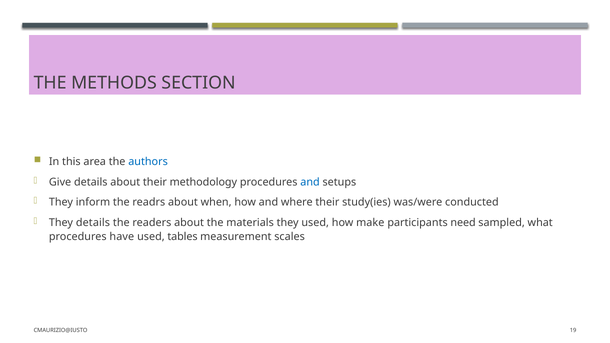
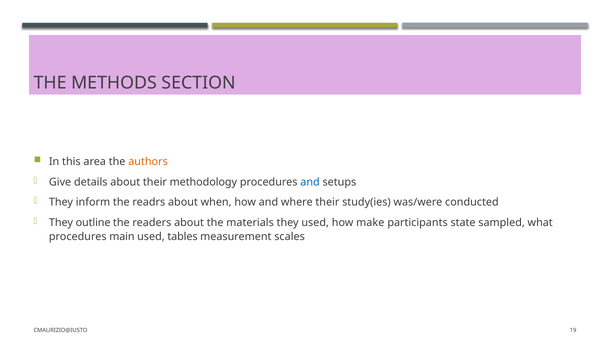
authors colour: blue -> orange
They details: details -> outline
need: need -> state
have: have -> main
